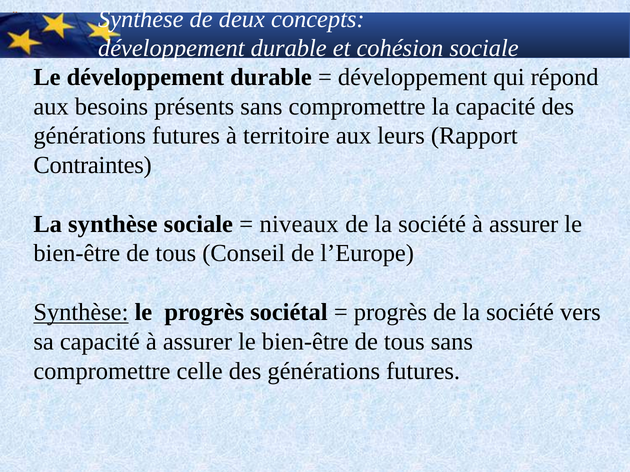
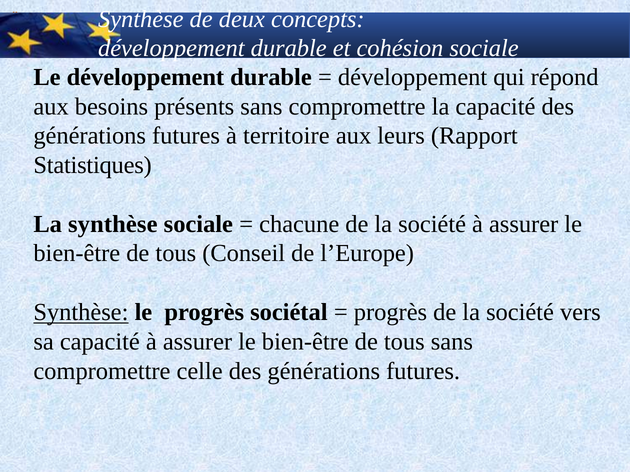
Contraintes: Contraintes -> Statistiques
niveaux: niveaux -> chacune
